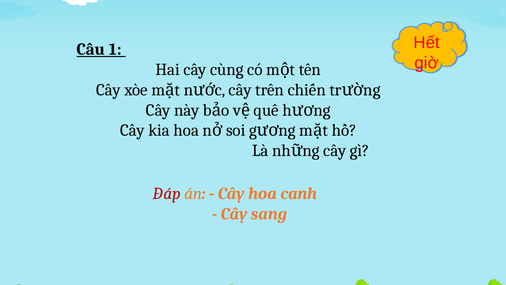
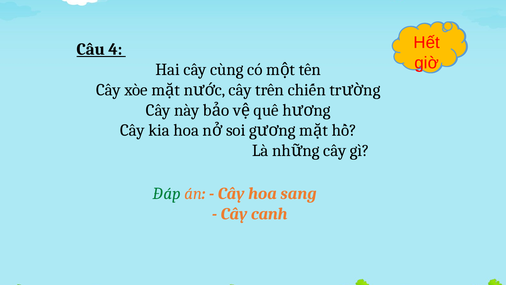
1: 1 -> 4
Đáp colour: red -> green
canh: canh -> sang
sang: sang -> canh
